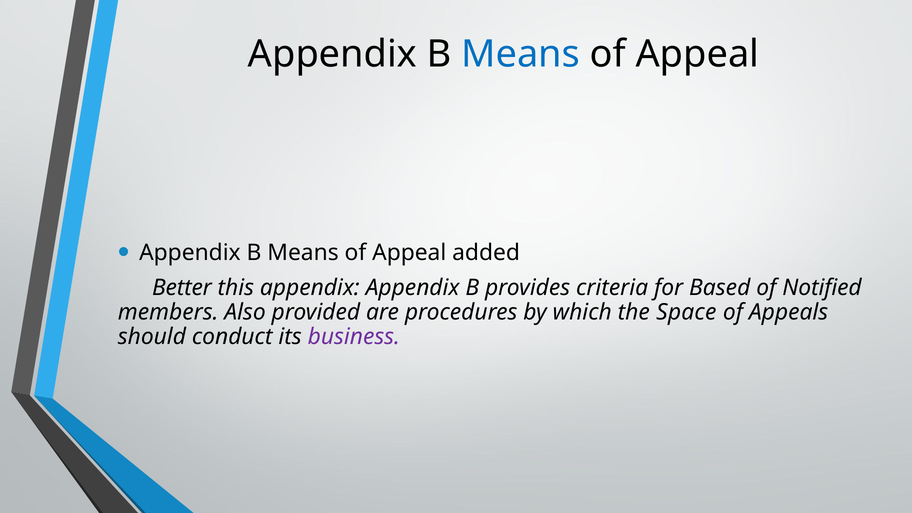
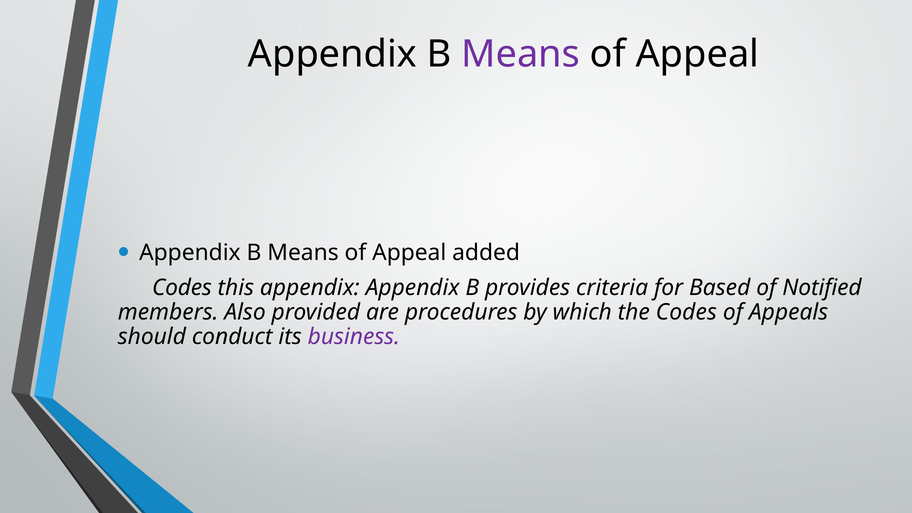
Means at (521, 54) colour: blue -> purple
Better at (182, 288): Better -> Codes
the Space: Space -> Codes
